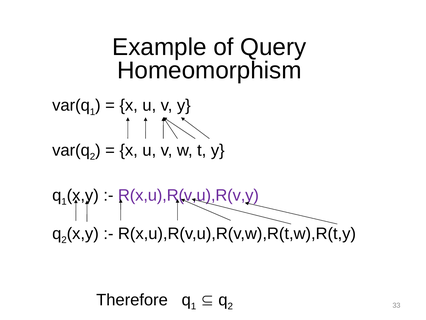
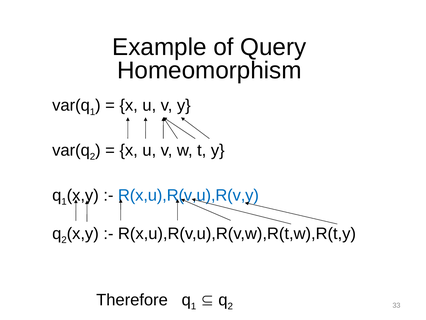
R(x,u),R(v,u),R(v,y colour: purple -> blue
